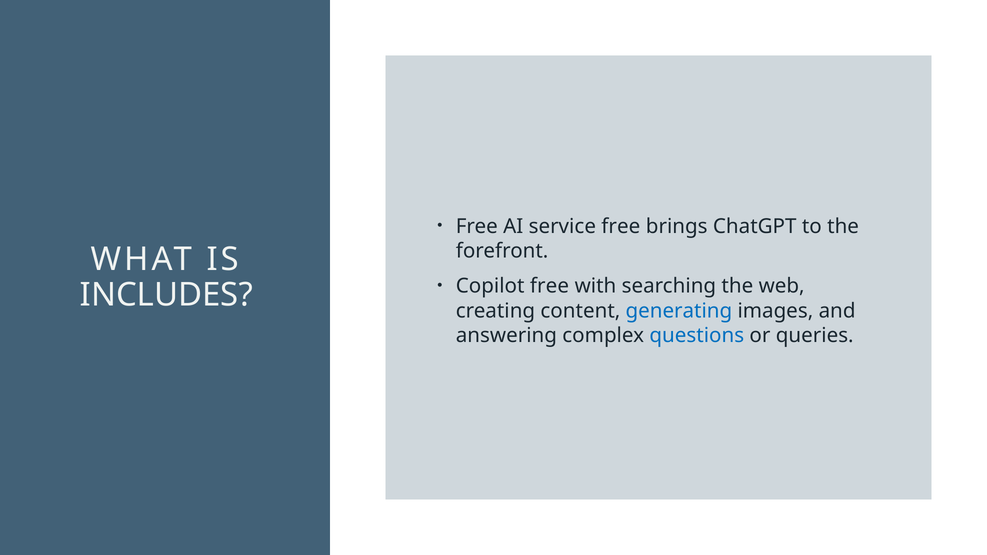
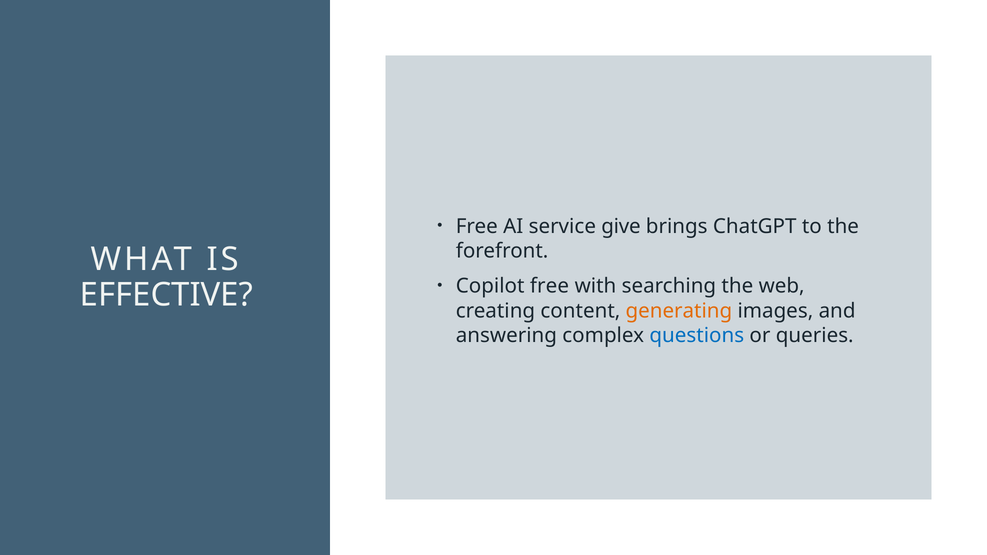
service free: free -> give
INCLUDES: INCLUDES -> EFFECTIVE
generating colour: blue -> orange
